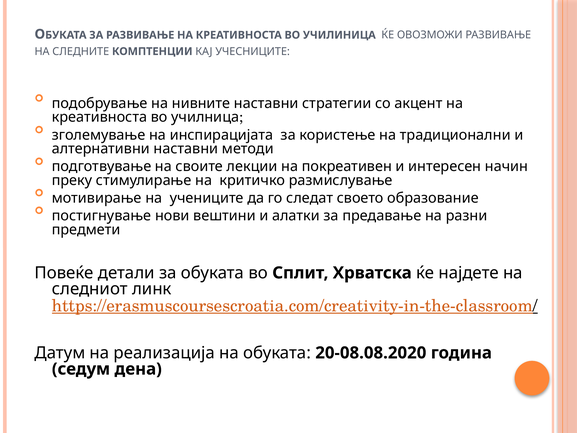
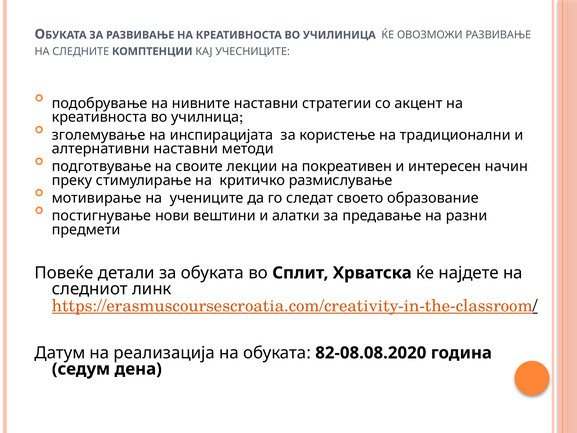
20-08.08.2020: 20-08.08.2020 -> 82-08.08.2020
